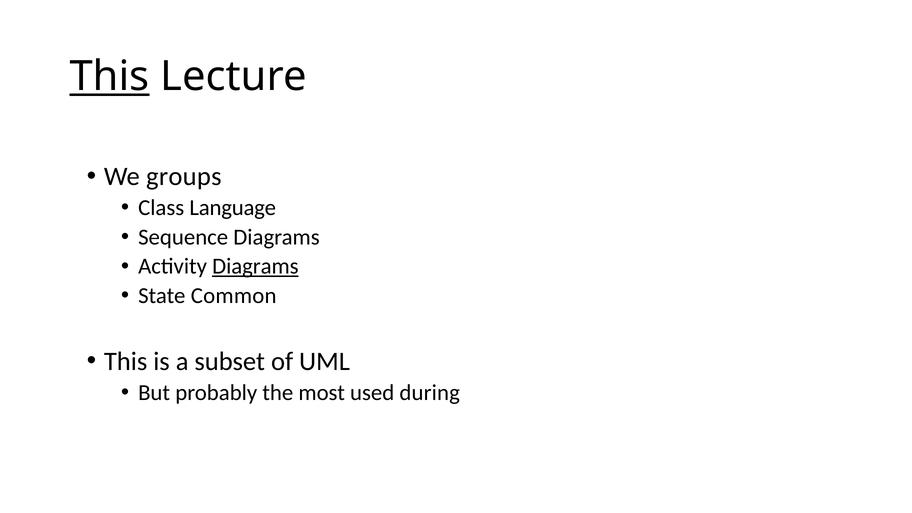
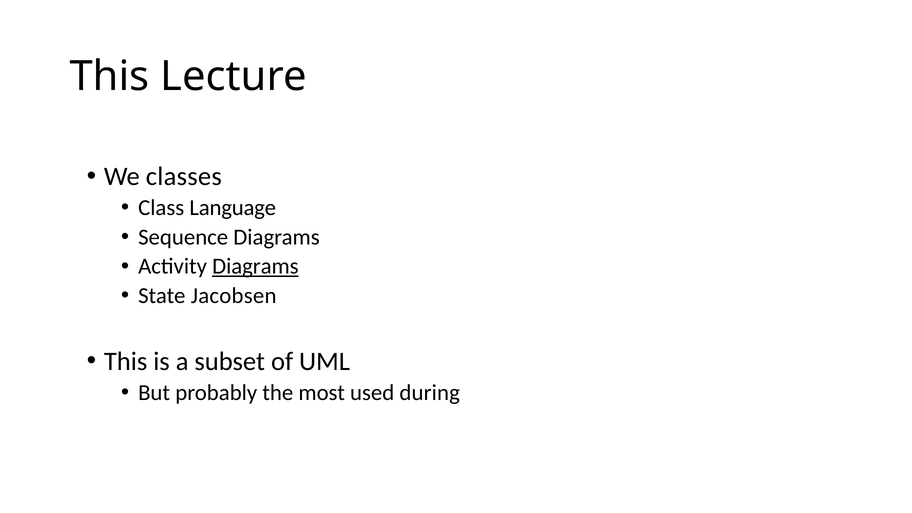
This at (109, 77) underline: present -> none
groups: groups -> classes
Common: Common -> Jacobsen
